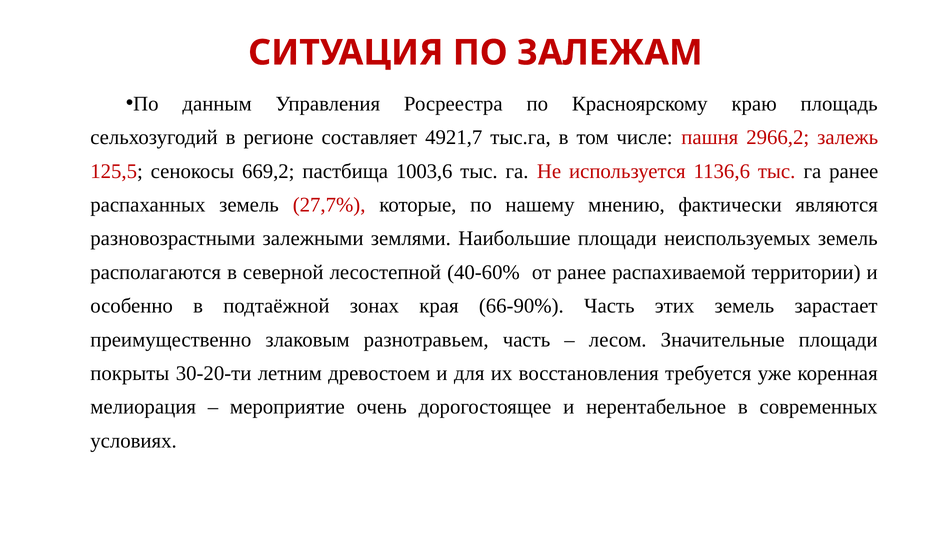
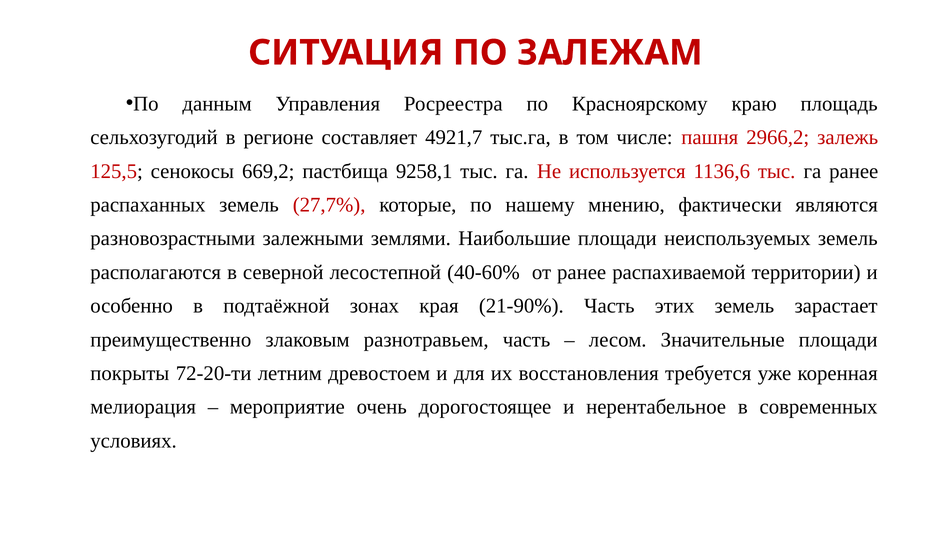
1003,6: 1003,6 -> 9258,1
66-90%: 66-90% -> 21-90%
30-20-ти: 30-20-ти -> 72-20-ти
